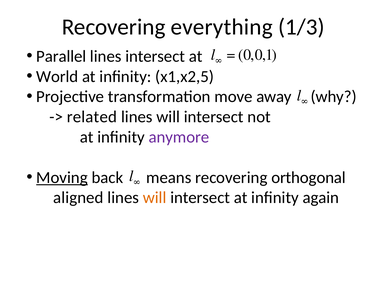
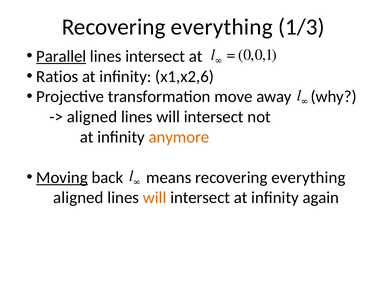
Parallel underline: none -> present
World: World -> Ratios
x1,x2,5: x1,x2,5 -> x1,x2,6
related at (92, 117): related -> aligned
anymore colour: purple -> orange
means recovering orthogonal: orthogonal -> everything
